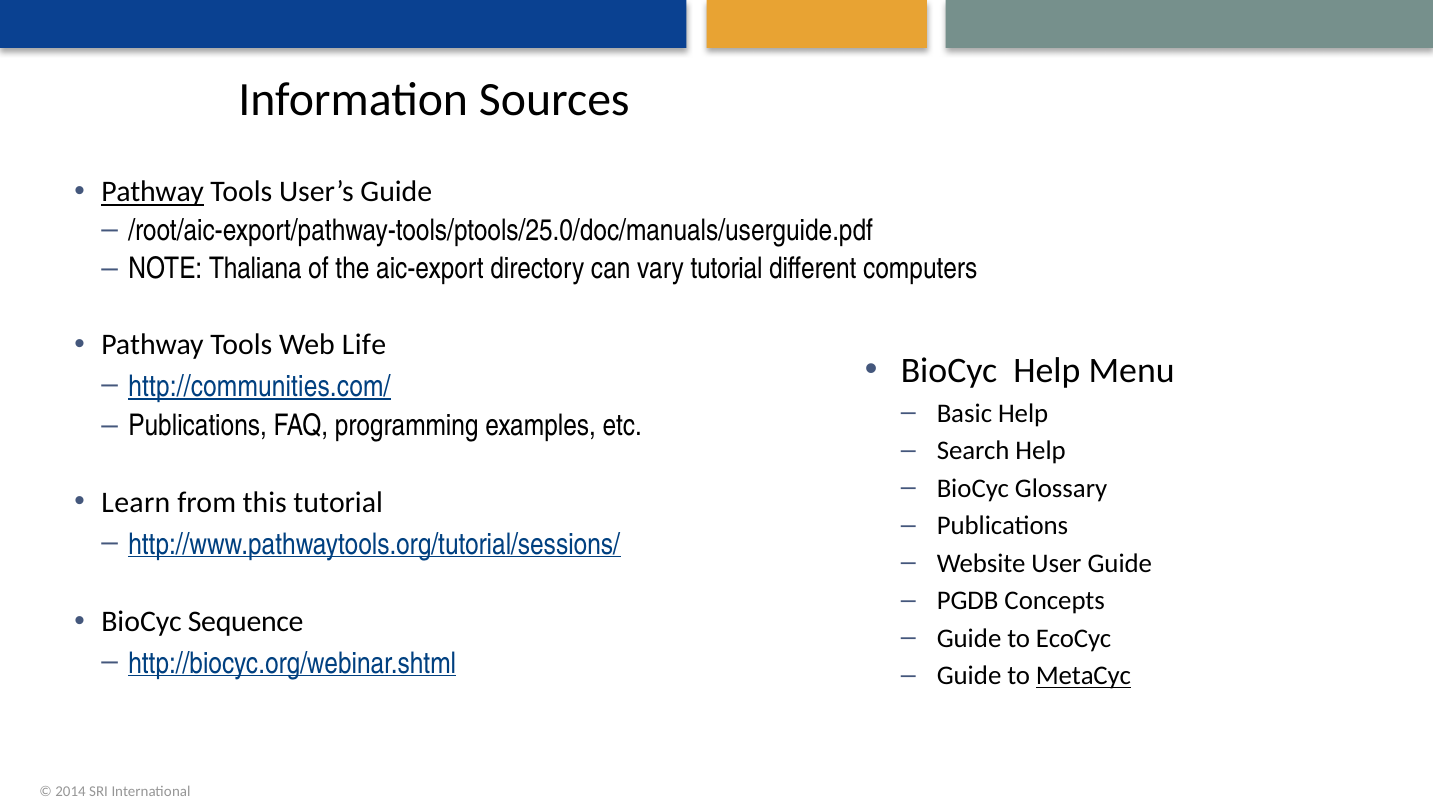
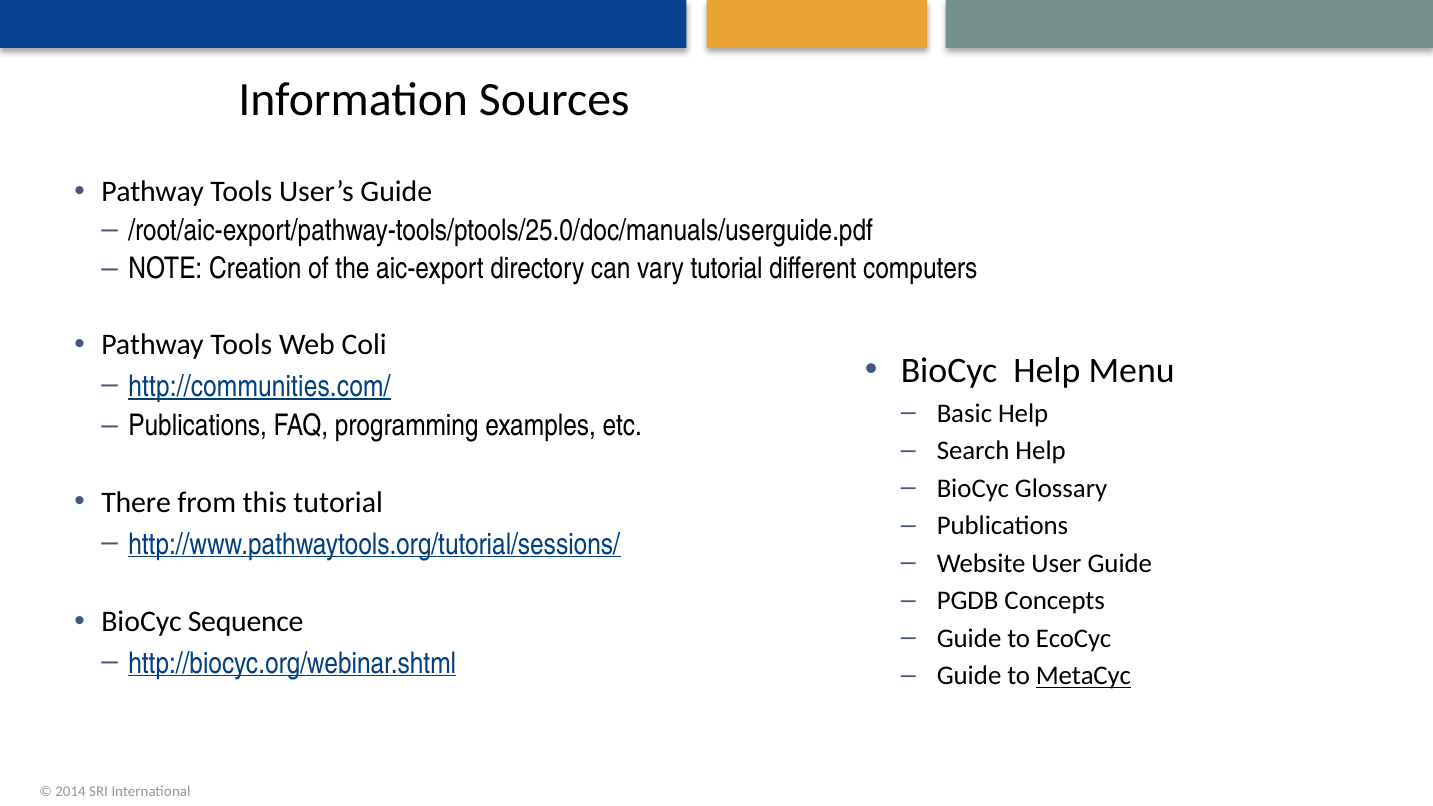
Pathway at (153, 192) underline: present -> none
Thaliana: Thaliana -> Creation
Life: Life -> Coli
Learn: Learn -> There
